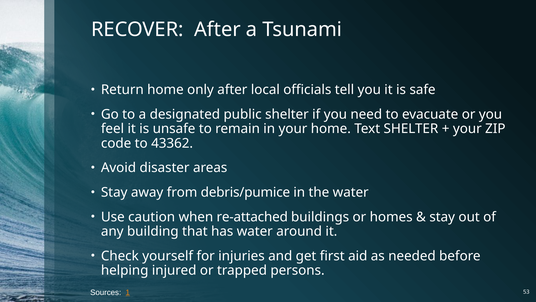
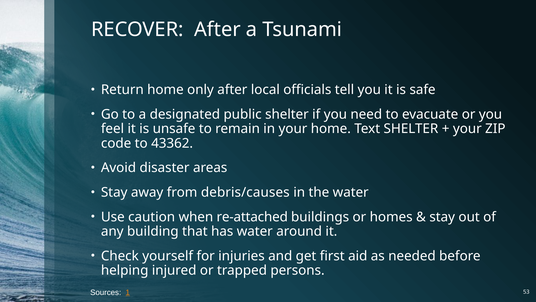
debris/pumice: debris/pumice -> debris/causes
